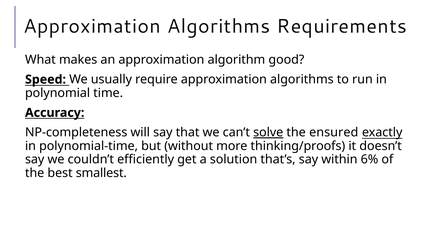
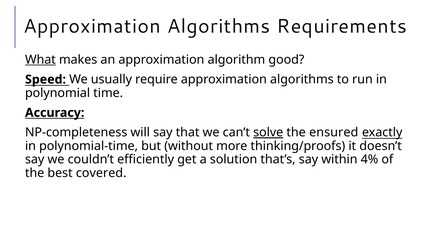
What underline: none -> present
6%: 6% -> 4%
smallest: smallest -> covered
